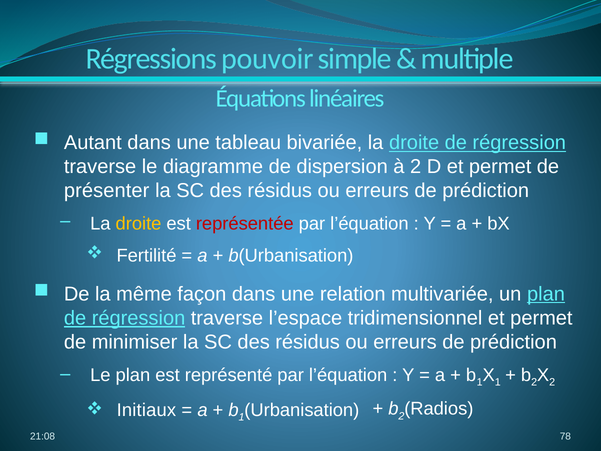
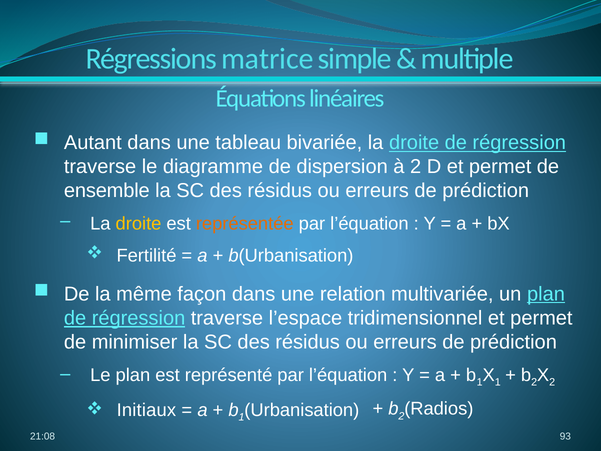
pouvoir: pouvoir -> matrice
présenter: présenter -> ensemble
représentée colour: red -> orange
78: 78 -> 93
